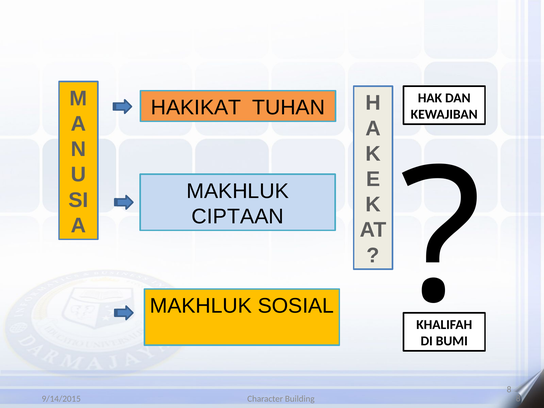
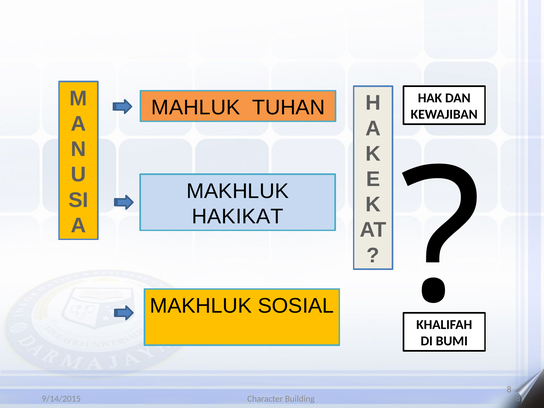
HAKIKAT: HAKIKAT -> MAHLUK
CIPTAAN: CIPTAAN -> HAKIKAT
